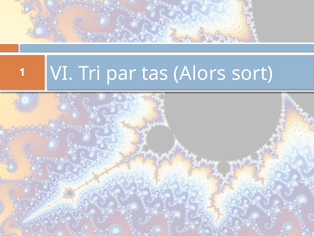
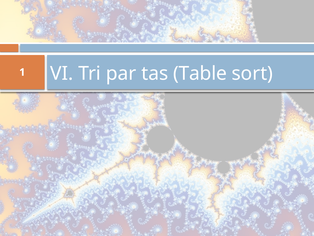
Alors: Alors -> Table
